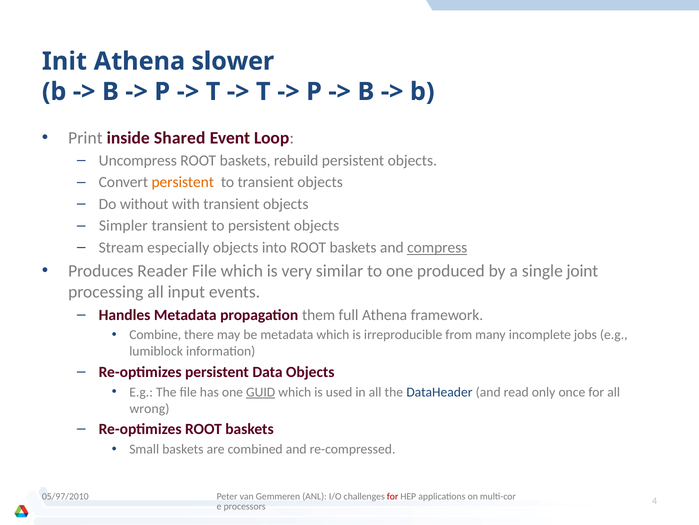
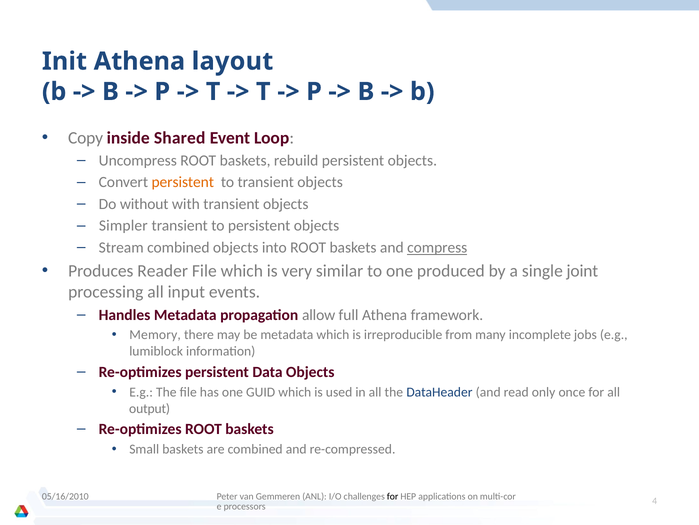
slower: slower -> layout
Print: Print -> Copy
Stream especially: especially -> combined
them: them -> allow
Combine: Combine -> Memory
GUID underline: present -> none
wrong: wrong -> output
05/97/2010: 05/97/2010 -> 05/16/2010
for at (393, 496) colour: red -> black
